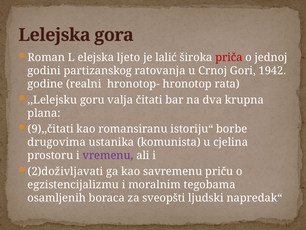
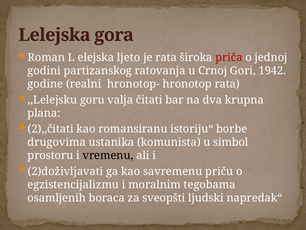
je lalić: lalić -> rata
9),,čitati: 9),,čitati -> 2),,čitati
cjelina: cjelina -> simbol
vremenu colour: purple -> black
